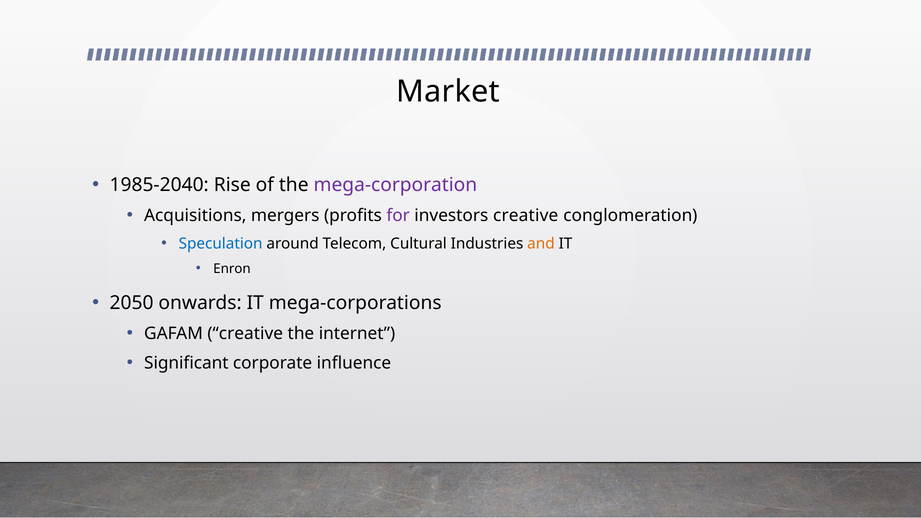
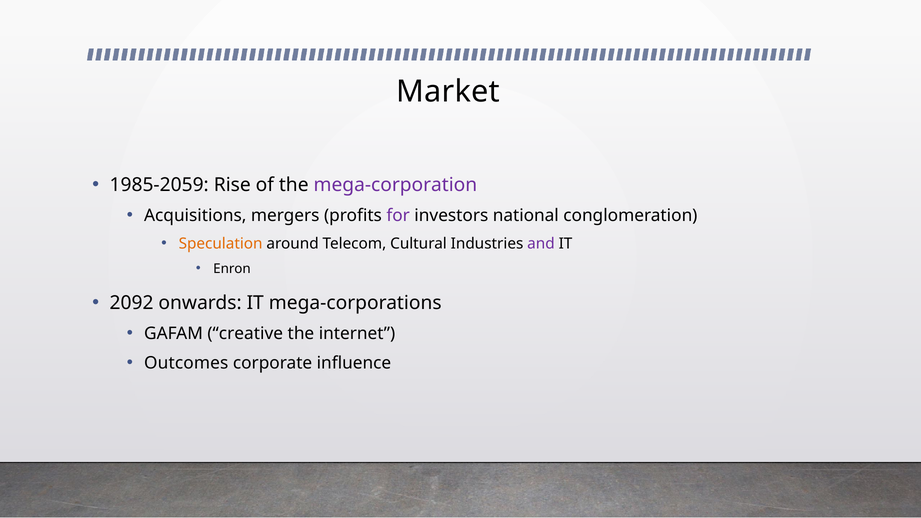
1985-2040: 1985-2040 -> 1985-2059
investors creative: creative -> national
Speculation colour: blue -> orange
and colour: orange -> purple
2050: 2050 -> 2092
Significant: Significant -> Outcomes
